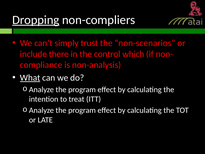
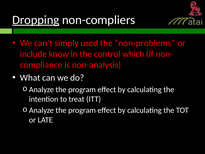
trust: trust -> used
non-scenarios: non-scenarios -> non-problems
there: there -> know
What underline: present -> none
